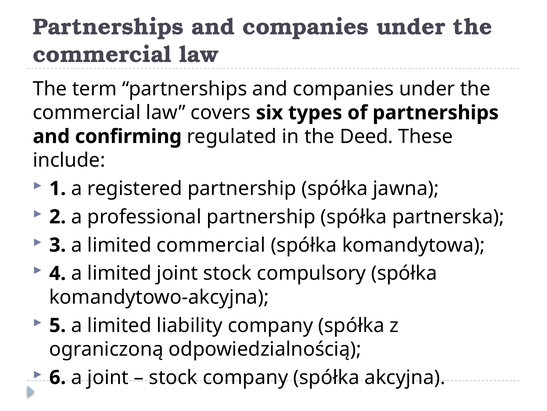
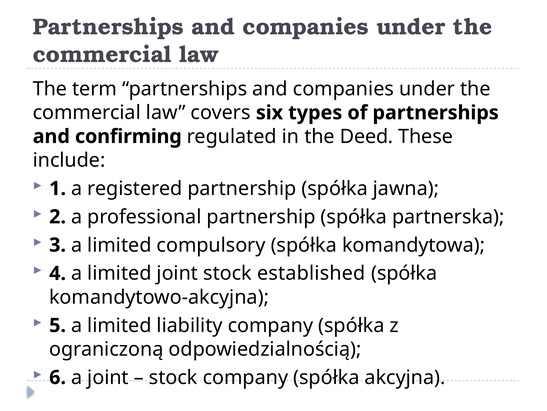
limited commercial: commercial -> compulsory
compulsory: compulsory -> established
